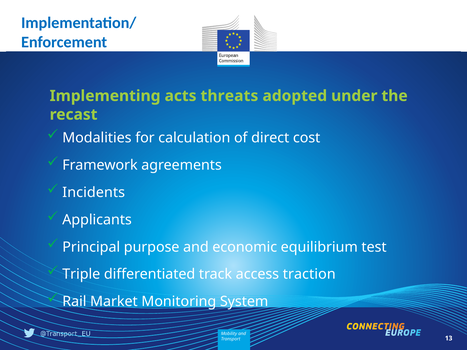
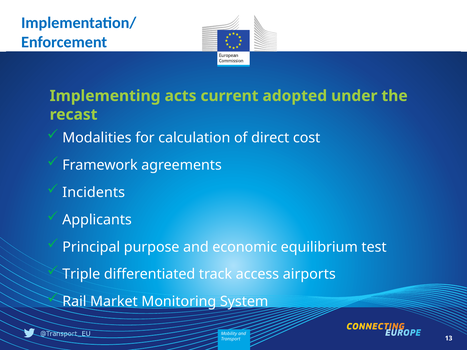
threats: threats -> current
traction: traction -> airports
